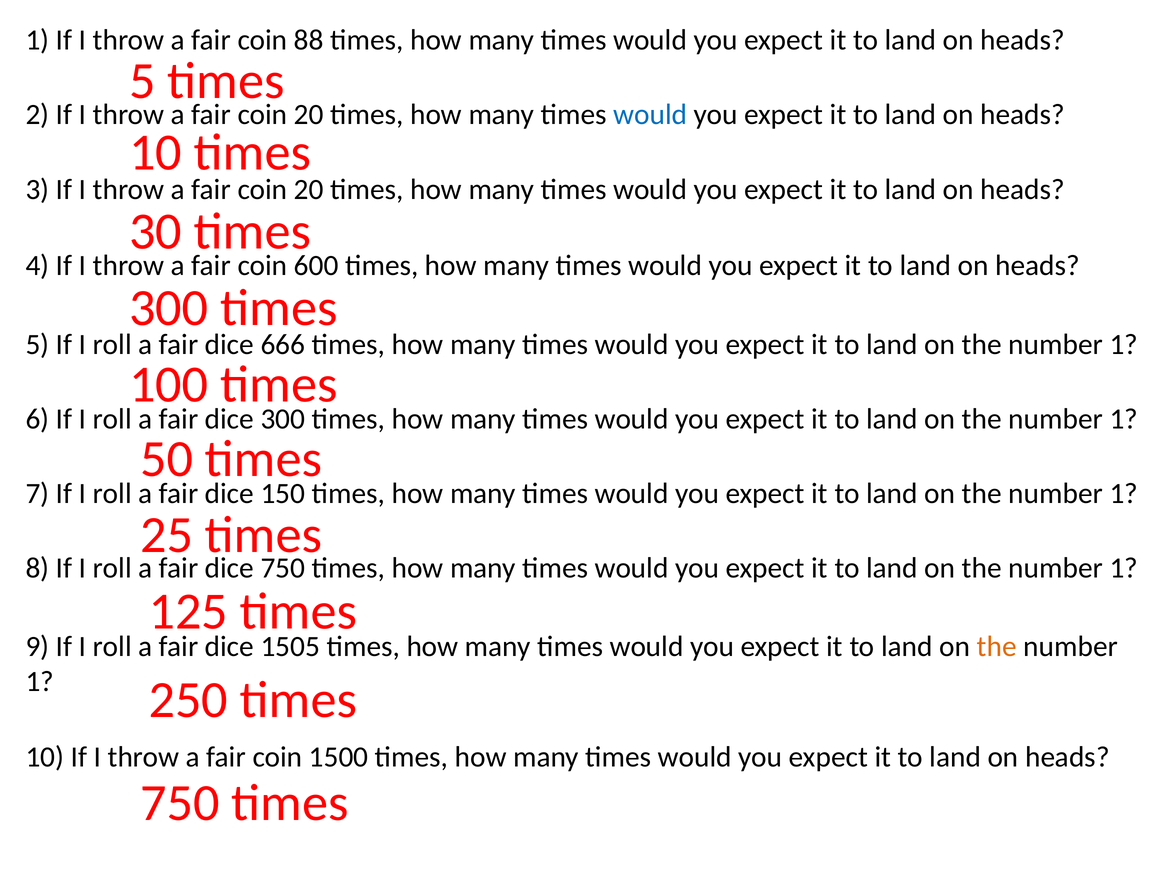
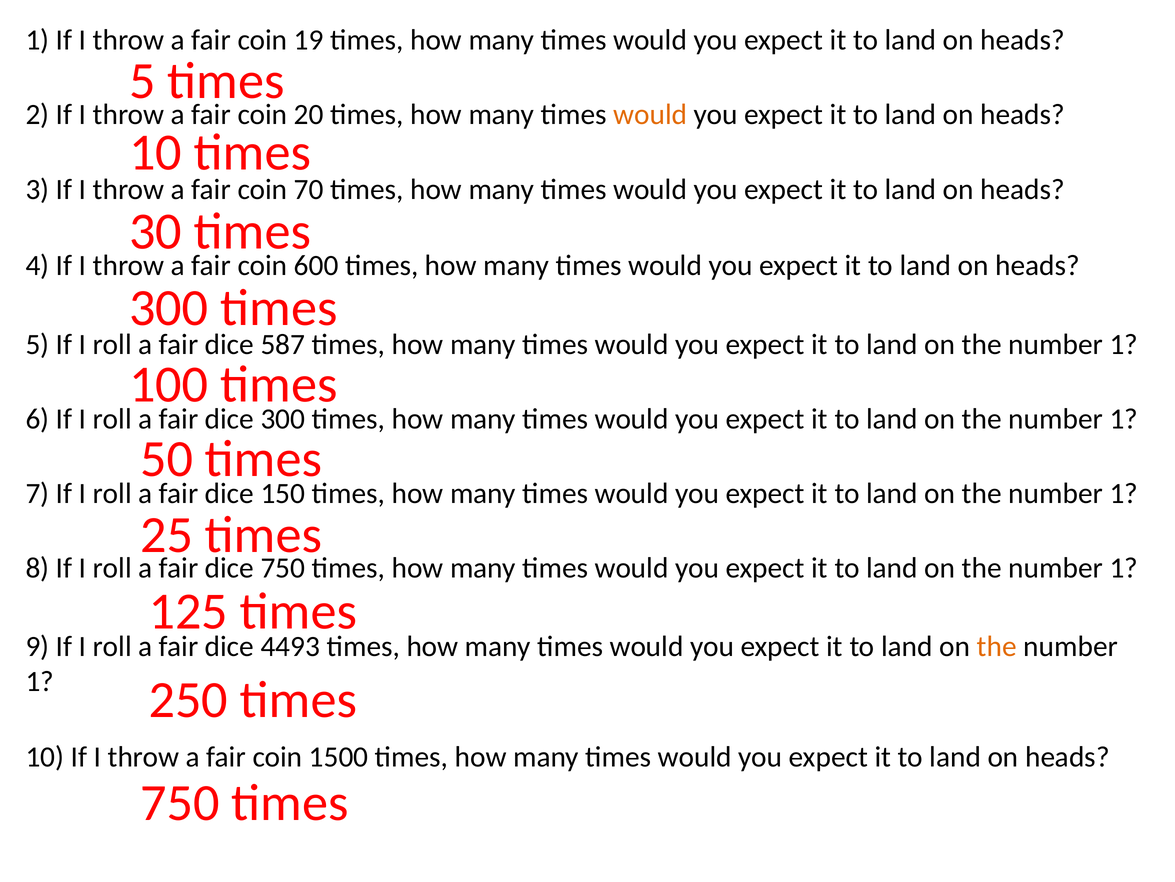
88: 88 -> 19
would at (650, 115) colour: blue -> orange
20 at (309, 189): 20 -> 70
666: 666 -> 587
1505: 1505 -> 4493
